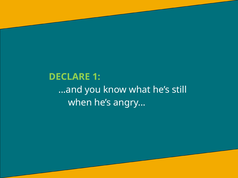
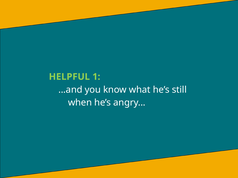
DECLARE: DECLARE -> HELPFUL
